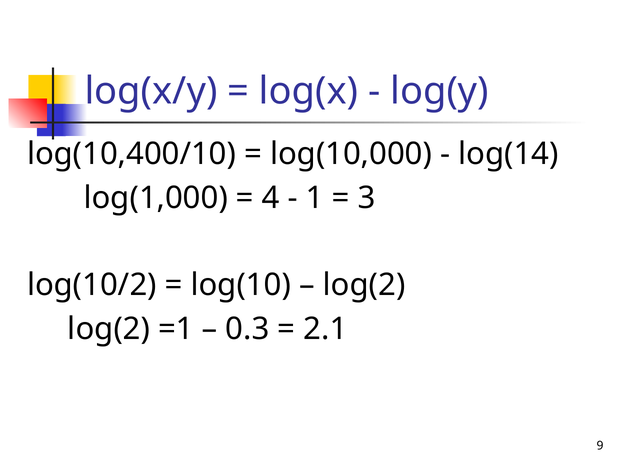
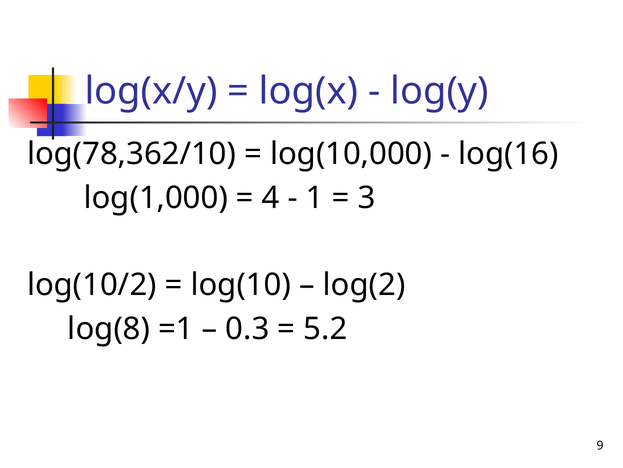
log(10,400/10: log(10,400/10 -> log(78,362/10
log(14: log(14 -> log(16
log(2 at (109, 328): log(2 -> log(8
2.1: 2.1 -> 5.2
